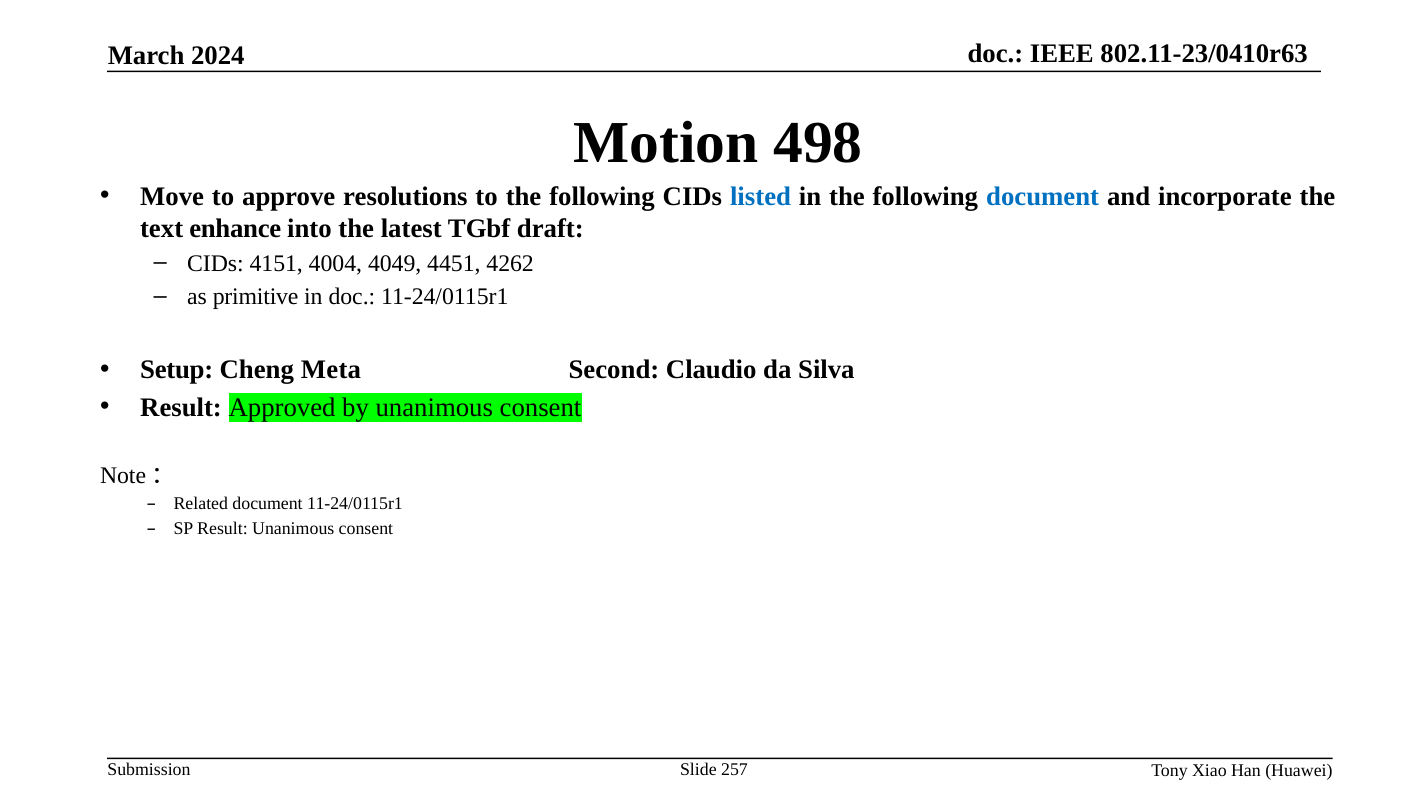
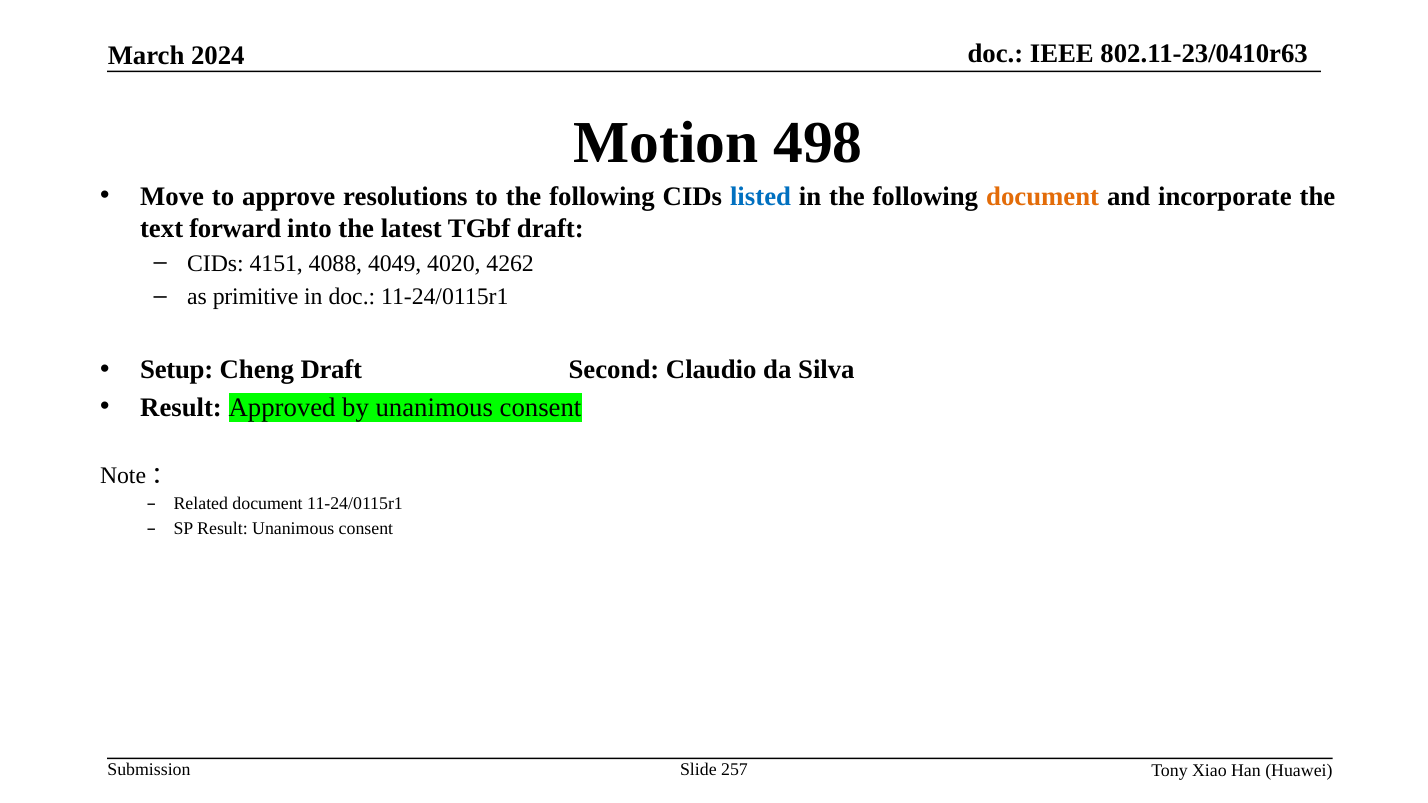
document at (1043, 197) colour: blue -> orange
enhance: enhance -> forward
4004: 4004 -> 4088
4451: 4451 -> 4020
Cheng Meta: Meta -> Draft
